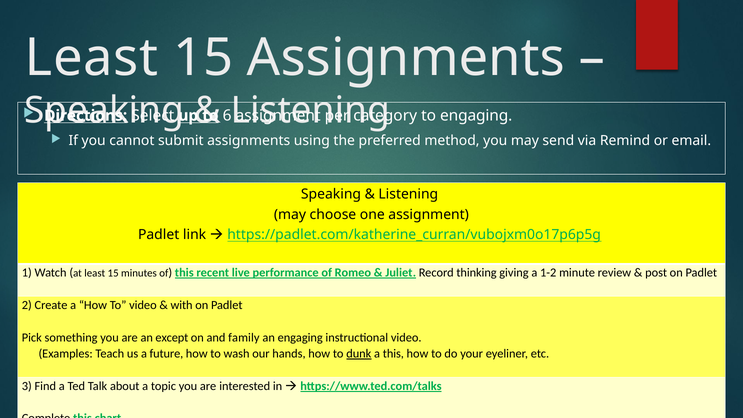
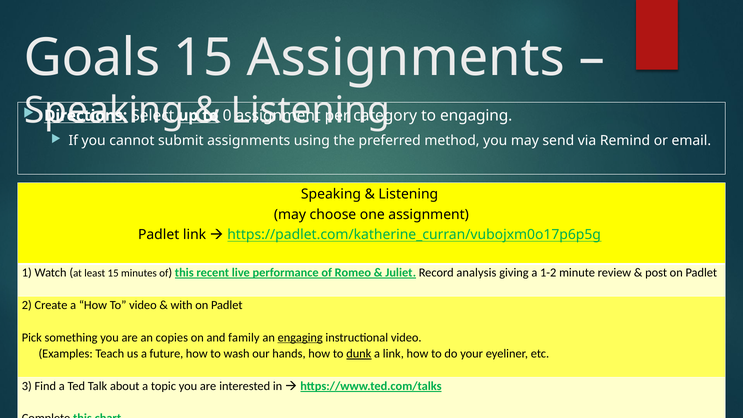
Least at (92, 58): Least -> Goals
6: 6 -> 0
thinking: thinking -> analysis
except: except -> copies
engaging at (300, 337) underline: none -> present
a this: this -> link
